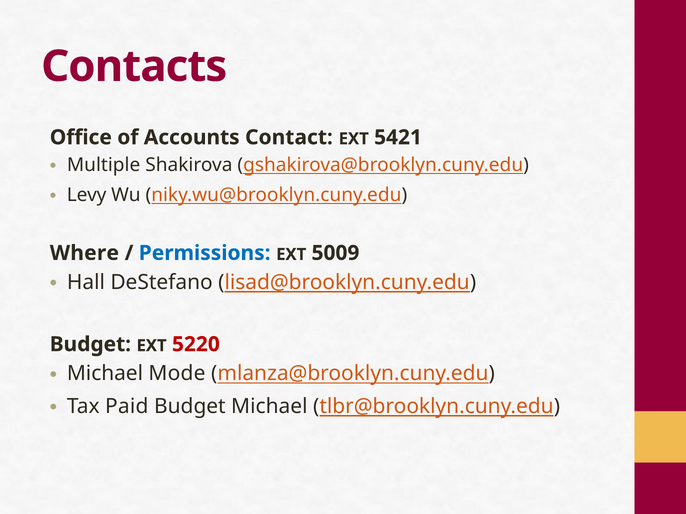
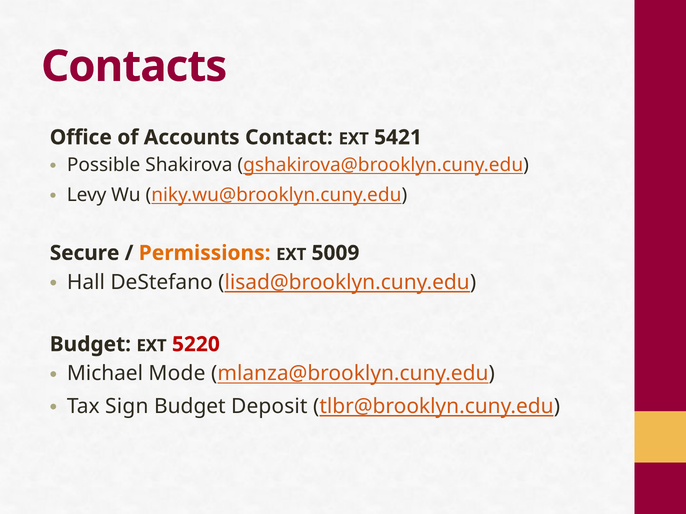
Multiple: Multiple -> Possible
Where: Where -> Secure
Permissions colour: blue -> orange
Paid: Paid -> Sign
Budget Michael: Michael -> Deposit
